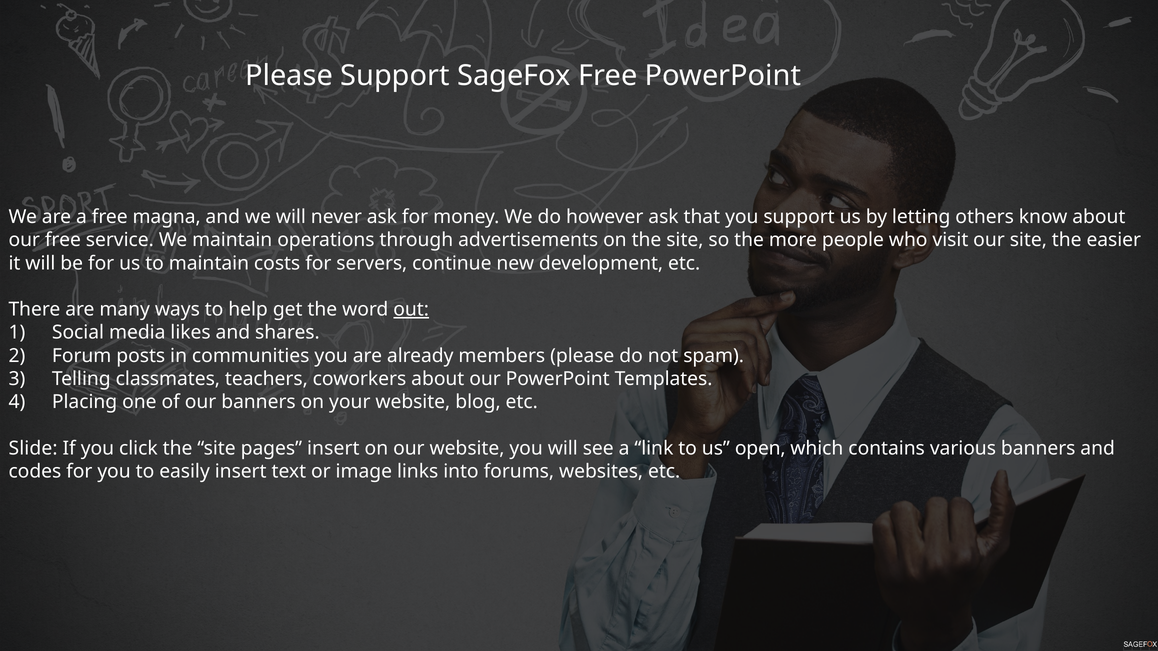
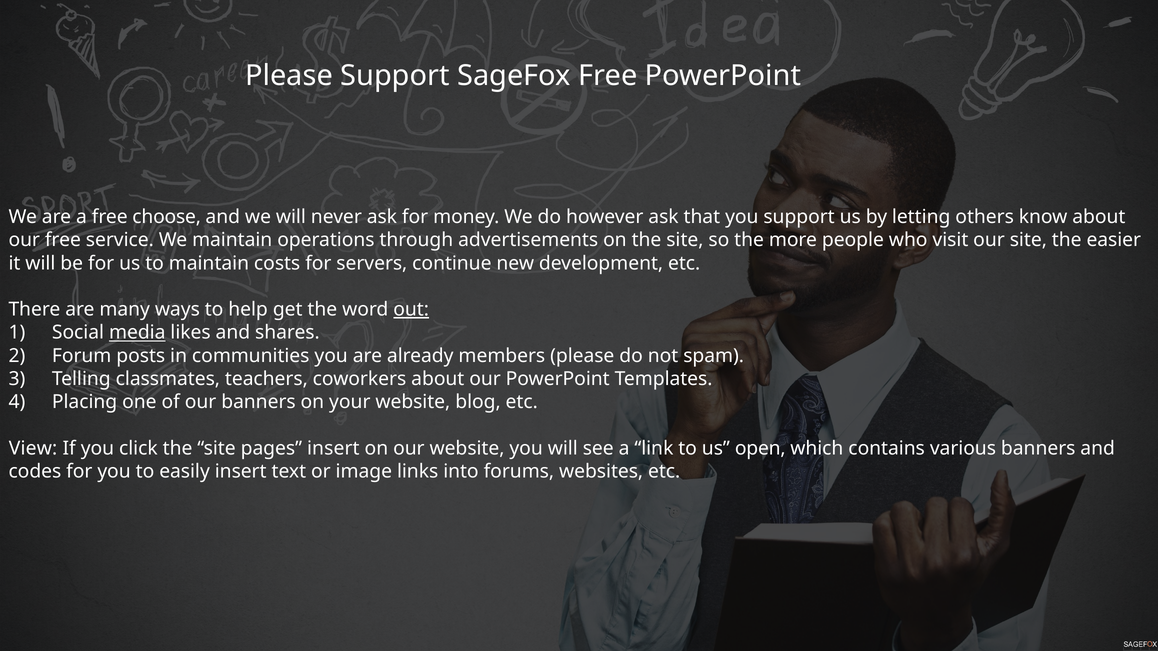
magna: magna -> choose
media underline: none -> present
Slide: Slide -> View
